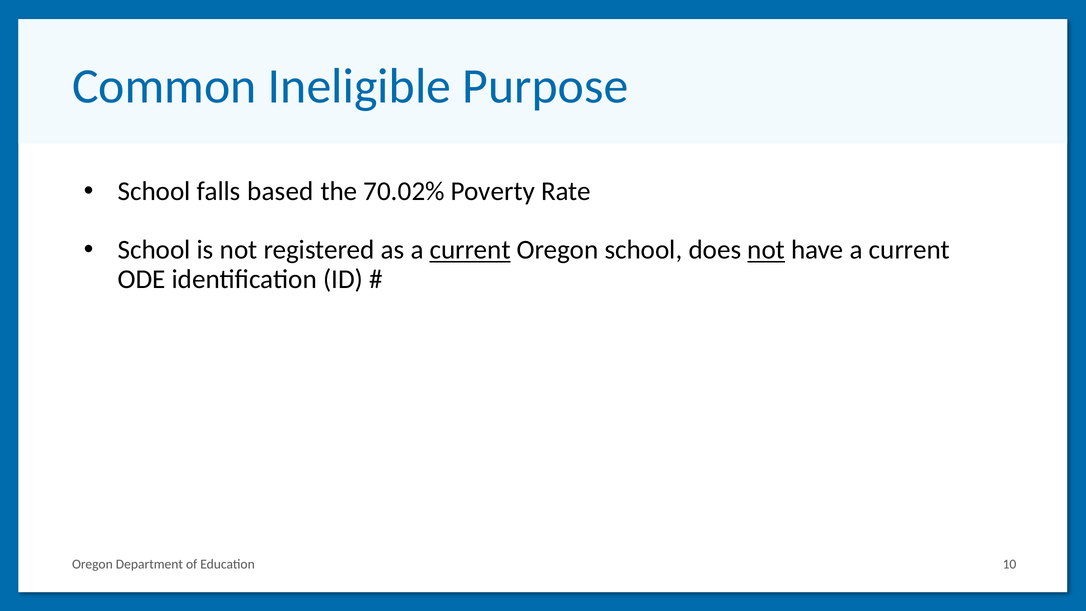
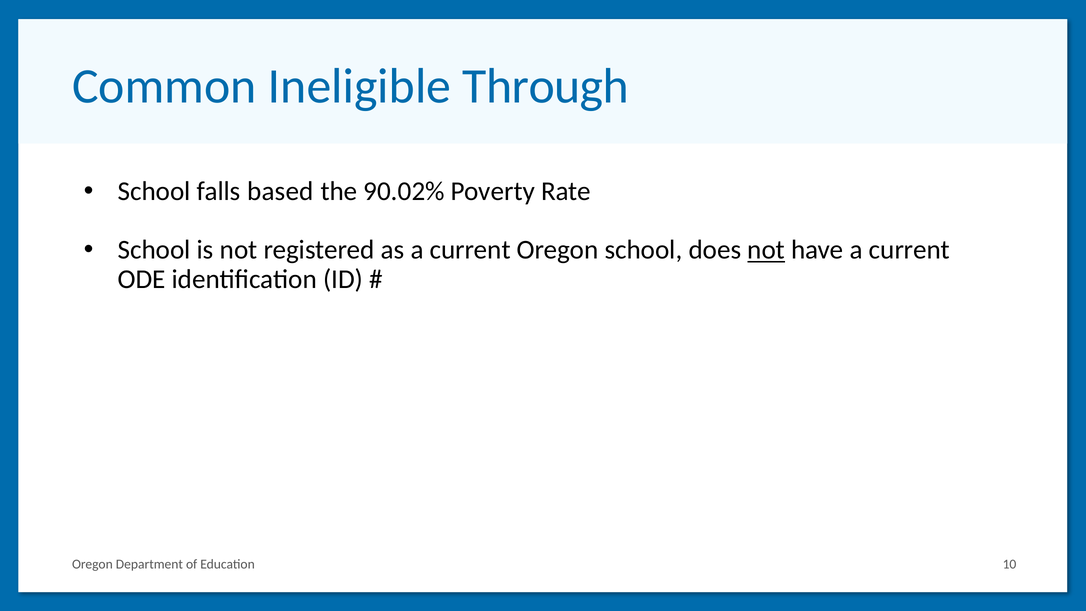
Purpose: Purpose -> Through
70.02%: 70.02% -> 90.02%
current at (470, 250) underline: present -> none
